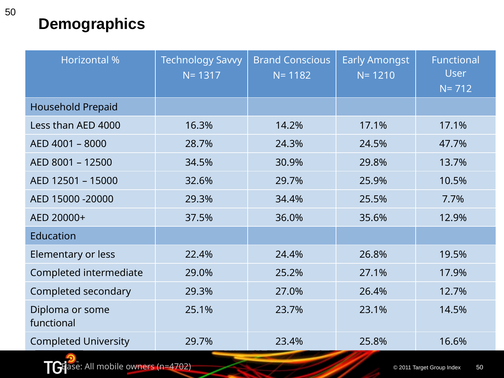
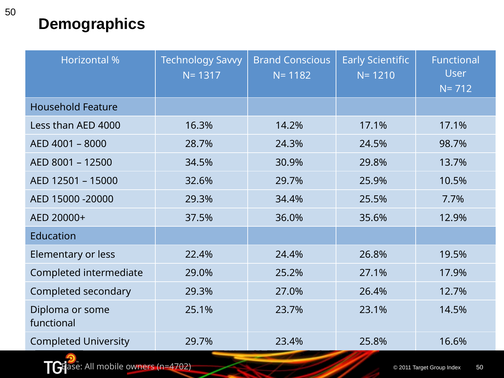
Amongst: Amongst -> Scientific
Prepaid: Prepaid -> Feature
47.7%: 47.7% -> 98.7%
